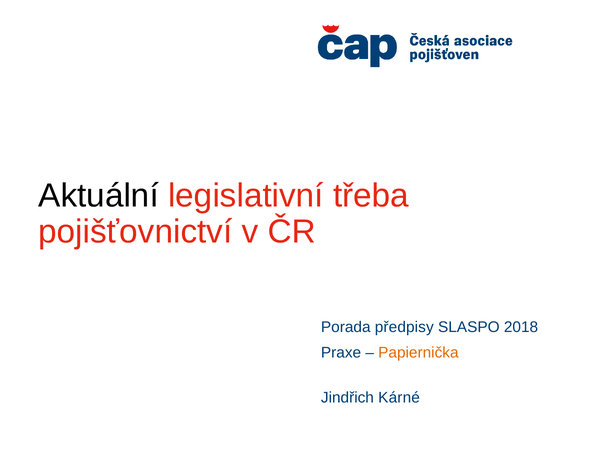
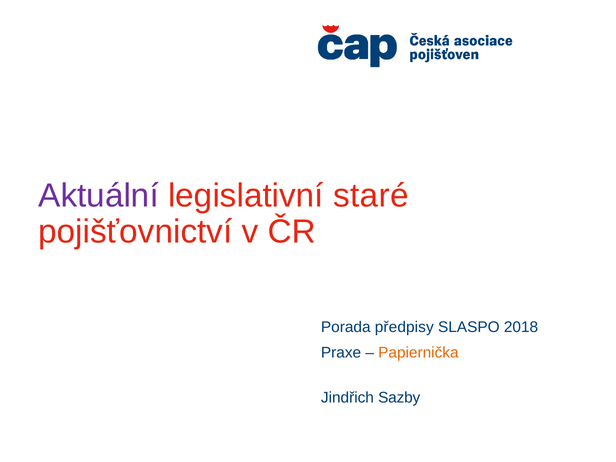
Aktuální colour: black -> purple
třeba: třeba -> staré
Kárné: Kárné -> Sazby
